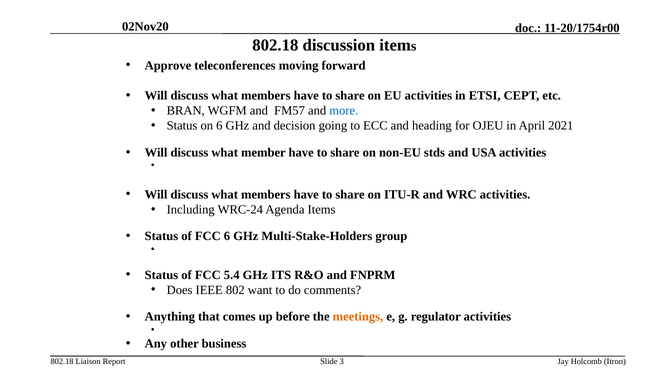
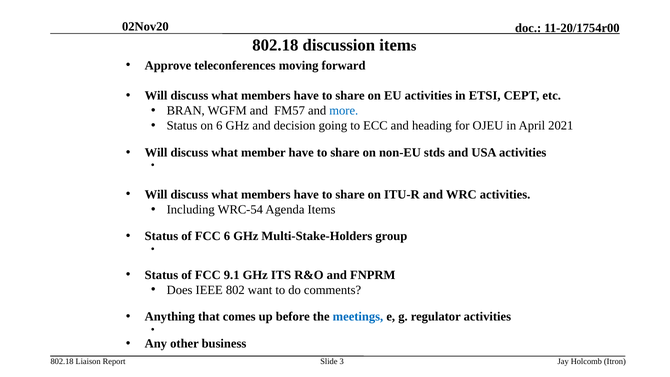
WRC-24: WRC-24 -> WRC-54
5.4: 5.4 -> 9.1
meetings colour: orange -> blue
